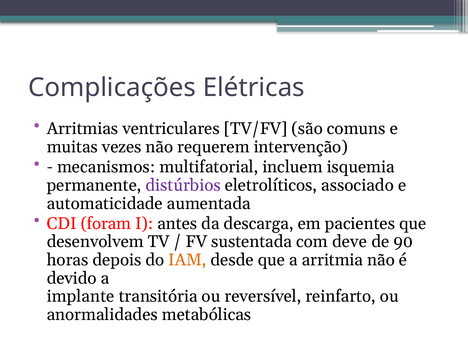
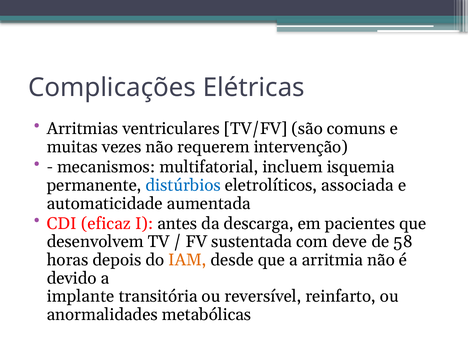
distúrbios colour: purple -> blue
associado: associado -> associada
foram: foram -> eficaz
90: 90 -> 58
